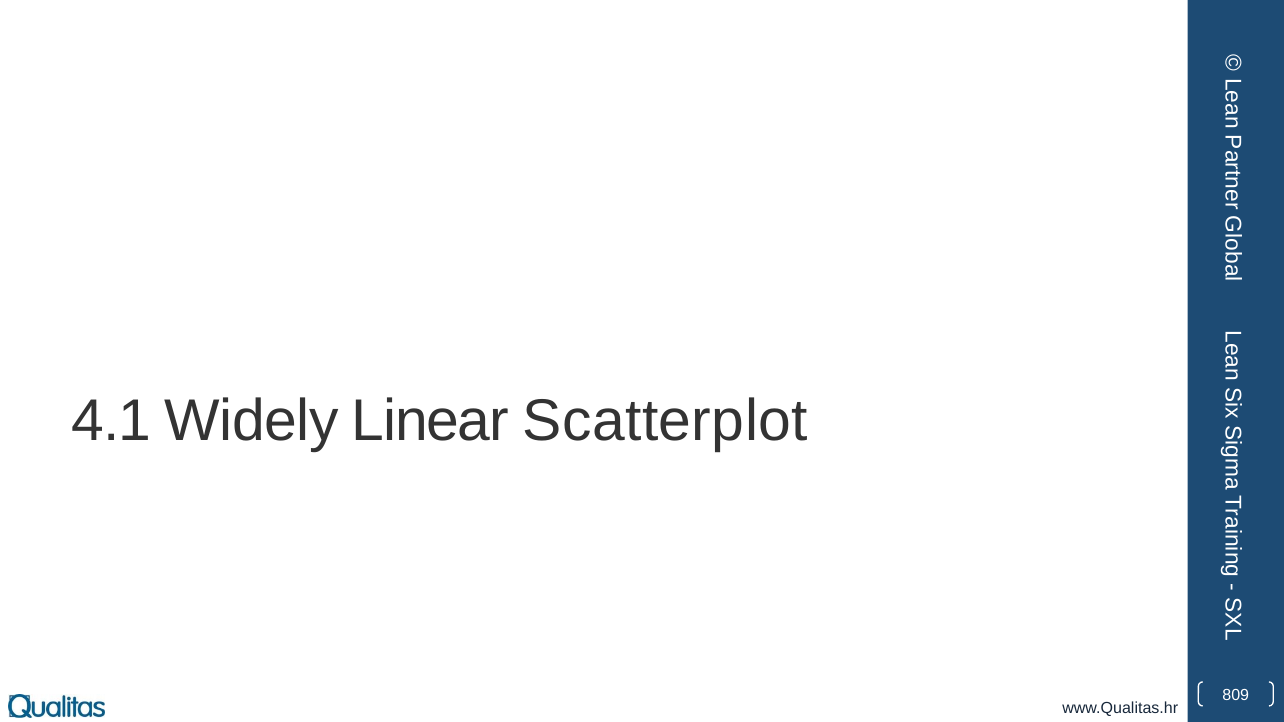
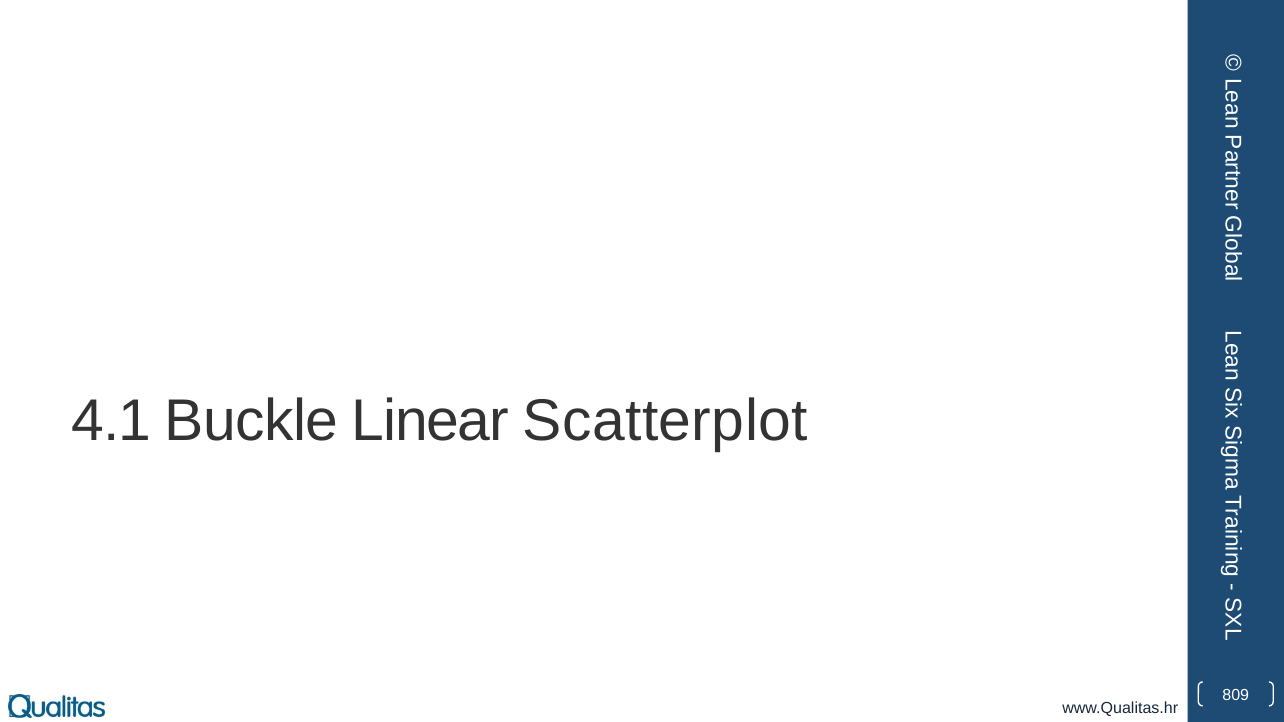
Widely: Widely -> Buckle
